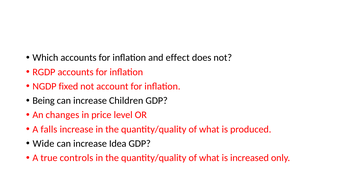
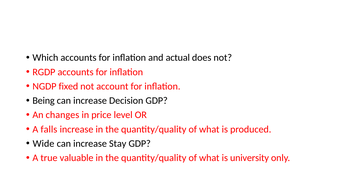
effect: effect -> actual
Children: Children -> Decision
Idea: Idea -> Stay
controls: controls -> valuable
increased: increased -> university
